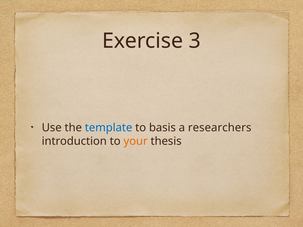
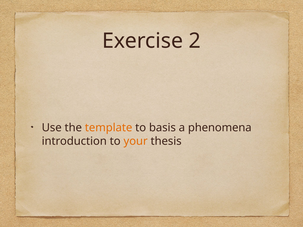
3: 3 -> 2
template colour: blue -> orange
researchers: researchers -> phenomena
